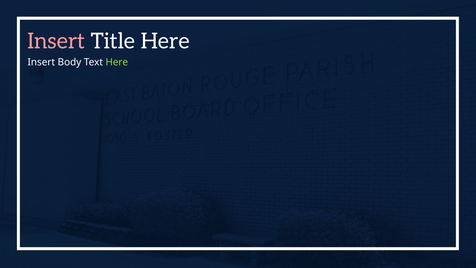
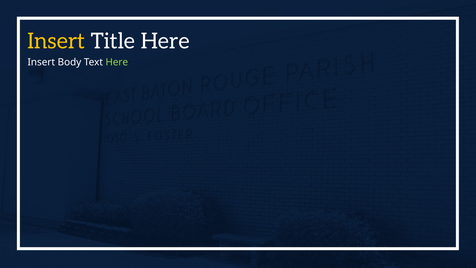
Insert at (56, 41) colour: pink -> yellow
